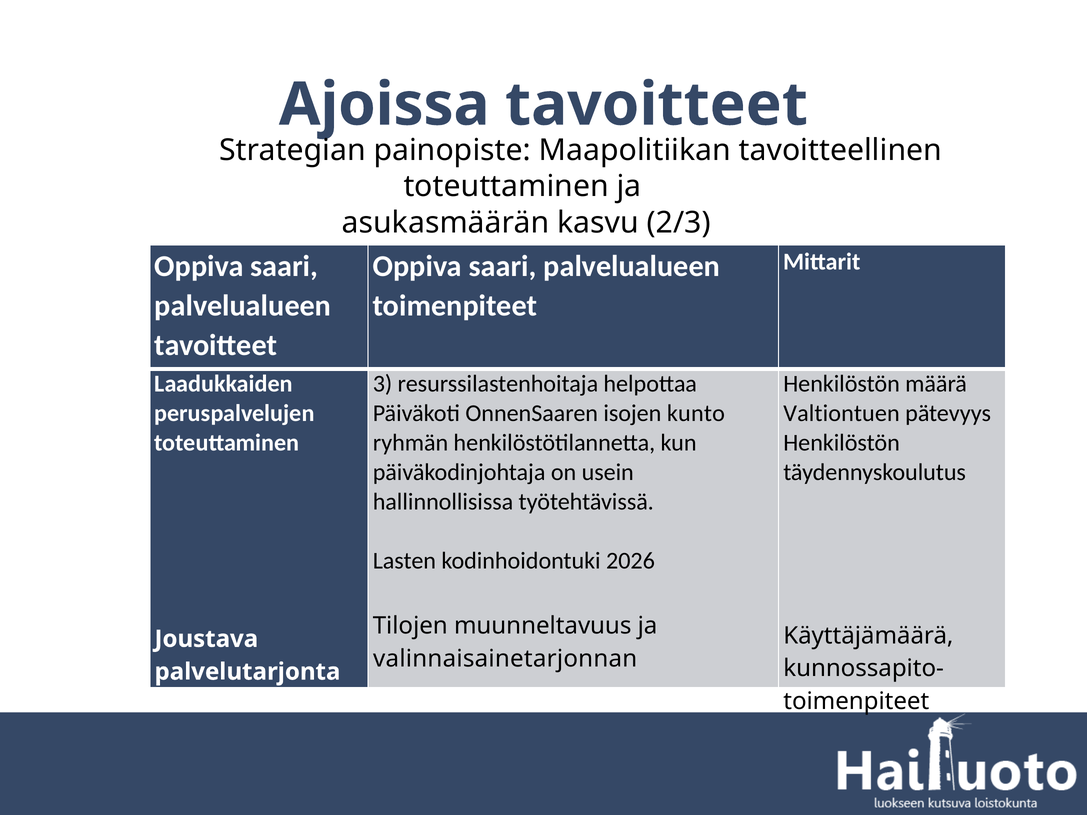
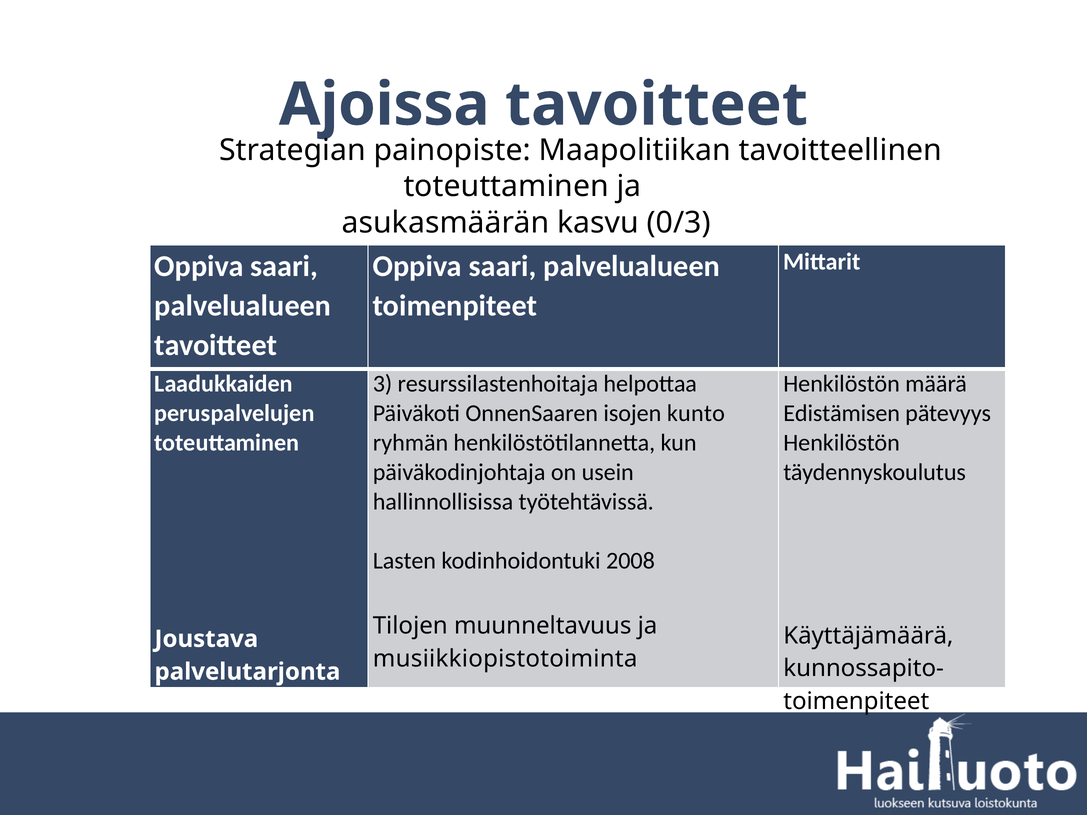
2/3: 2/3 -> 0/3
Valtiontuen: Valtiontuen -> Edistämisen
2026: 2026 -> 2008
valinnaisainetarjonnan: valinnaisainetarjonnan -> musiikkiopistotoiminta
